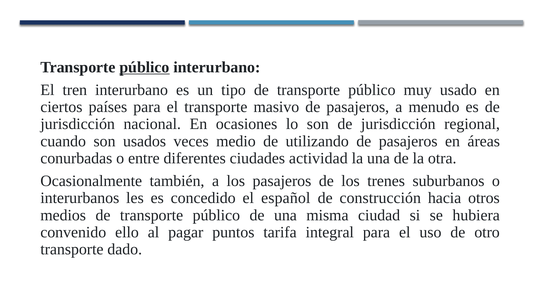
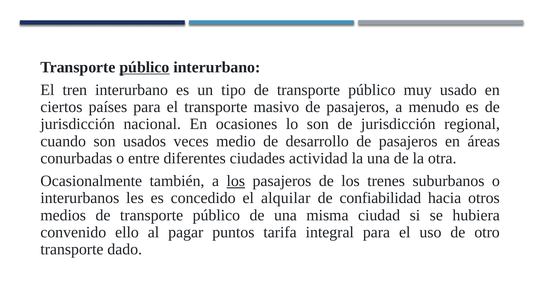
utilizando: utilizando -> desarrollo
los at (236, 181) underline: none -> present
español: español -> alquilar
construcción: construcción -> confiabilidad
